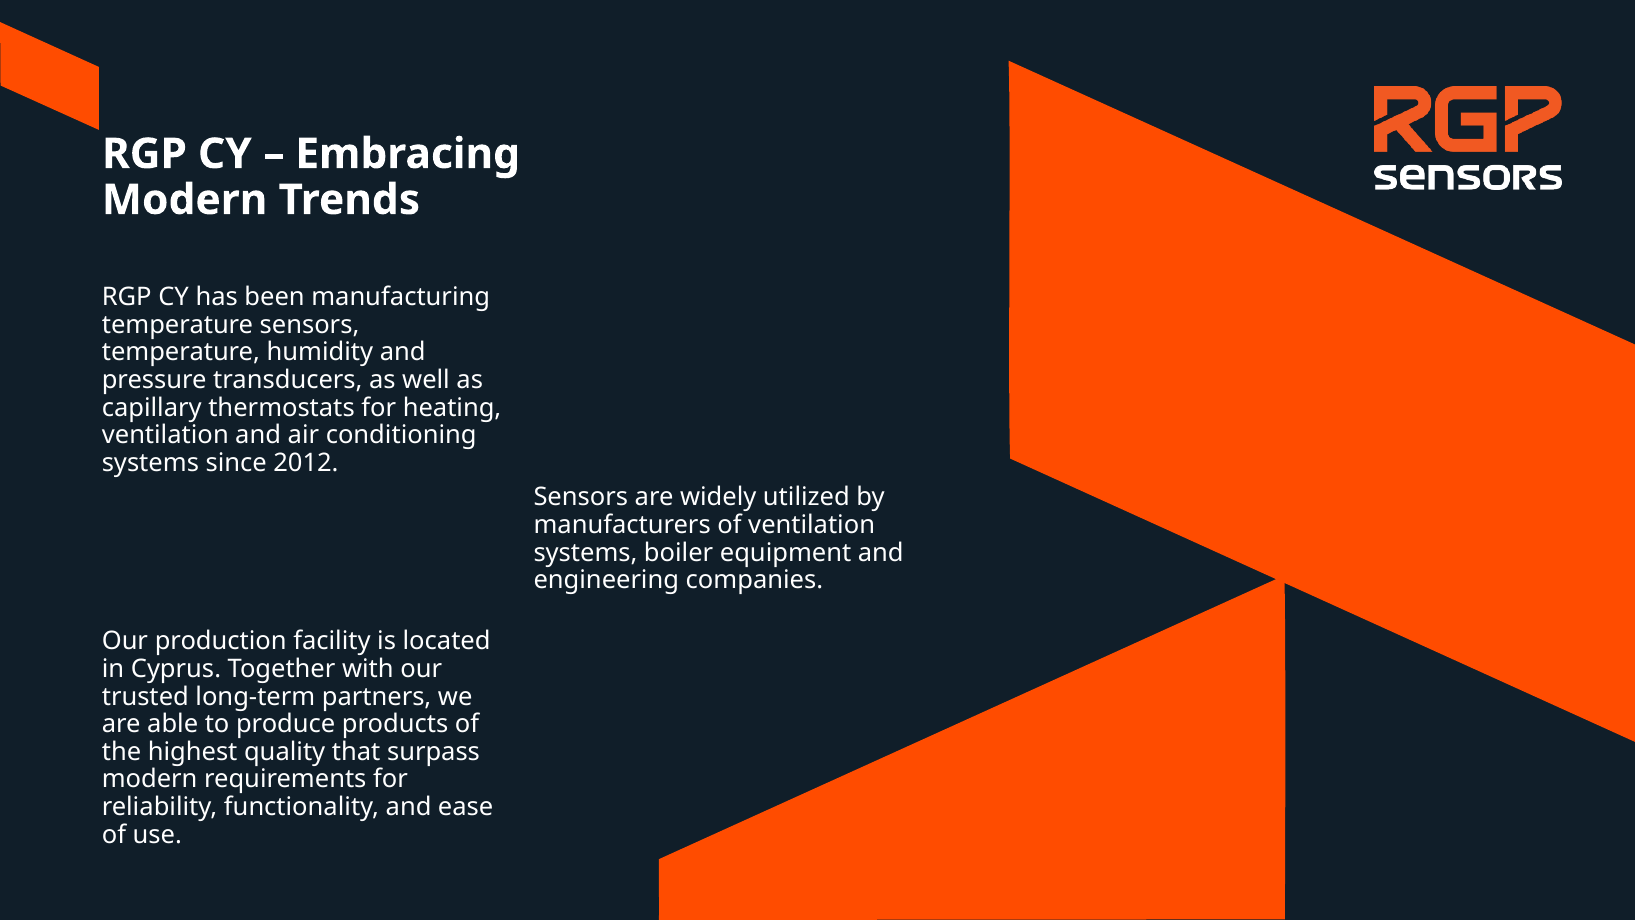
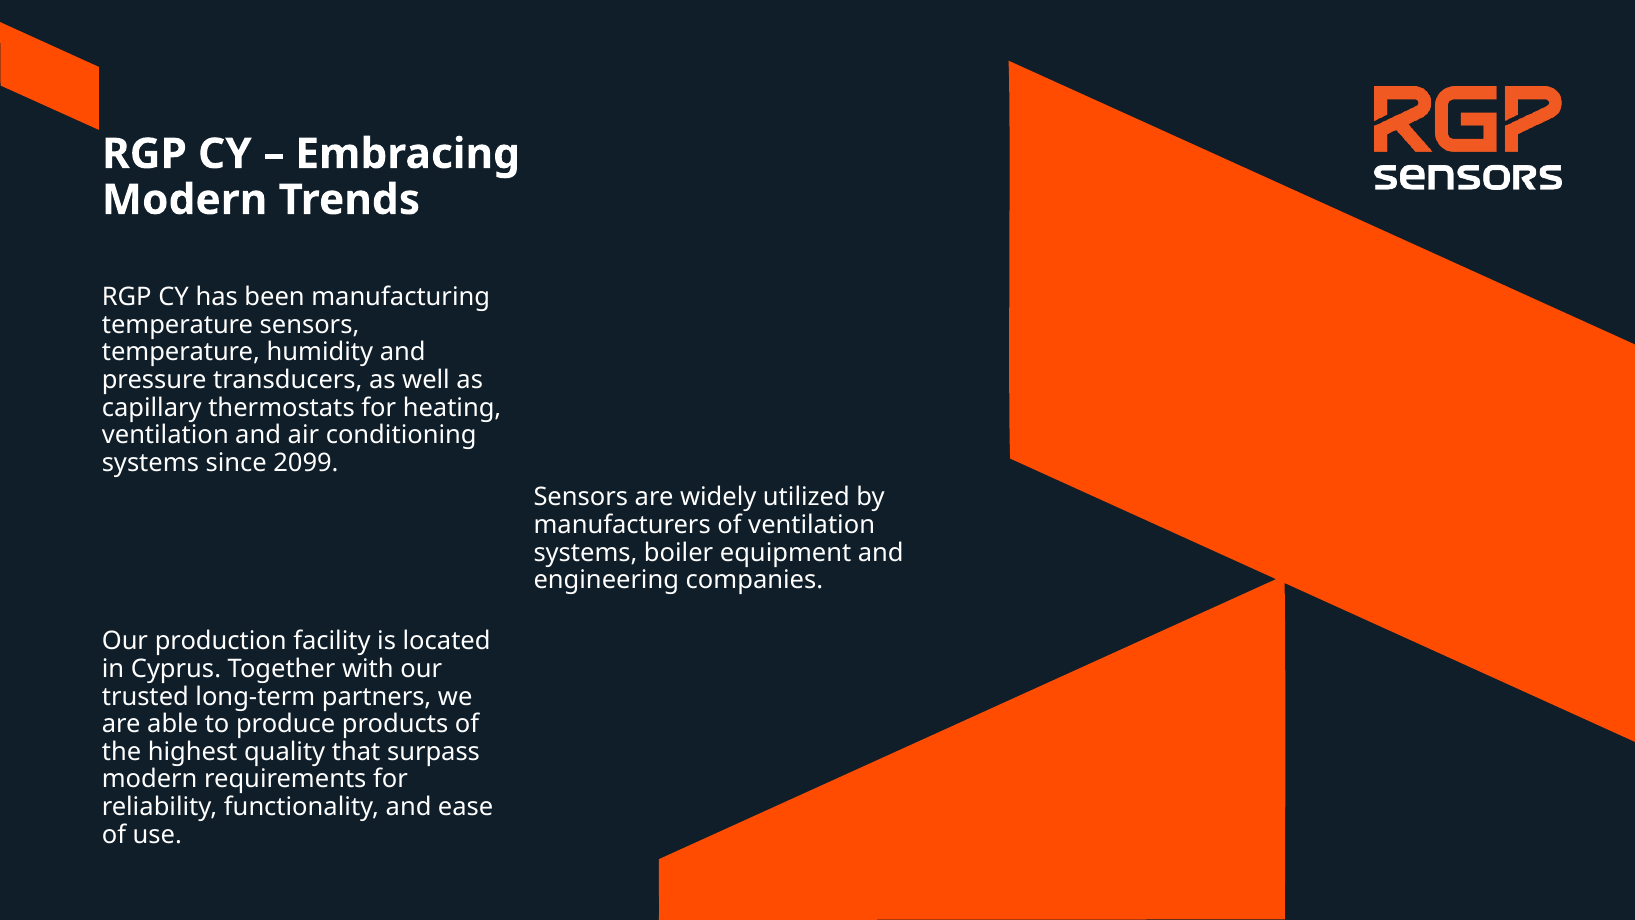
2012: 2012 -> 2099
